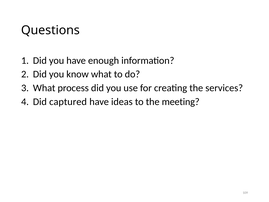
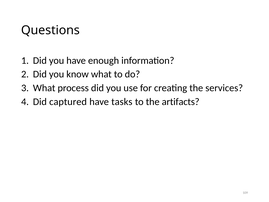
ideas: ideas -> tasks
meeting: meeting -> artifacts
